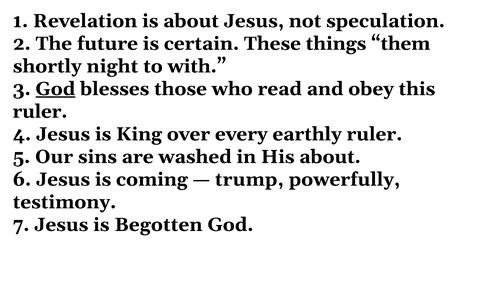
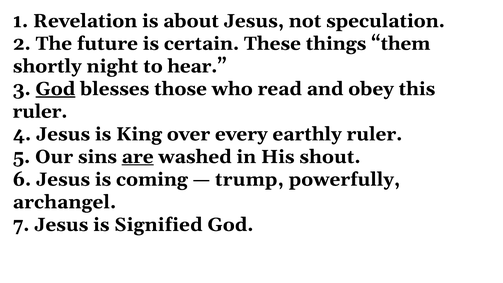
with: with -> hear
are underline: none -> present
His about: about -> shout
testimony: testimony -> archangel
Begotten: Begotten -> Signified
